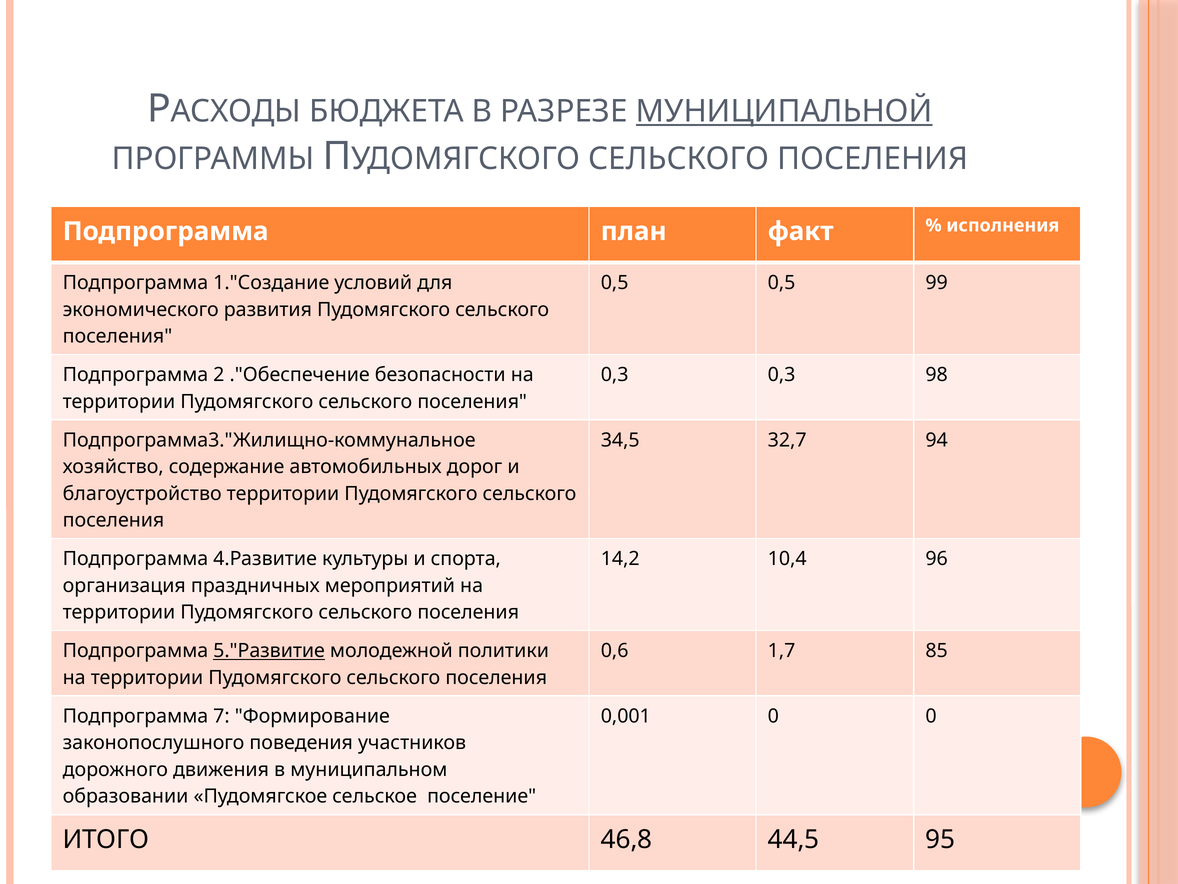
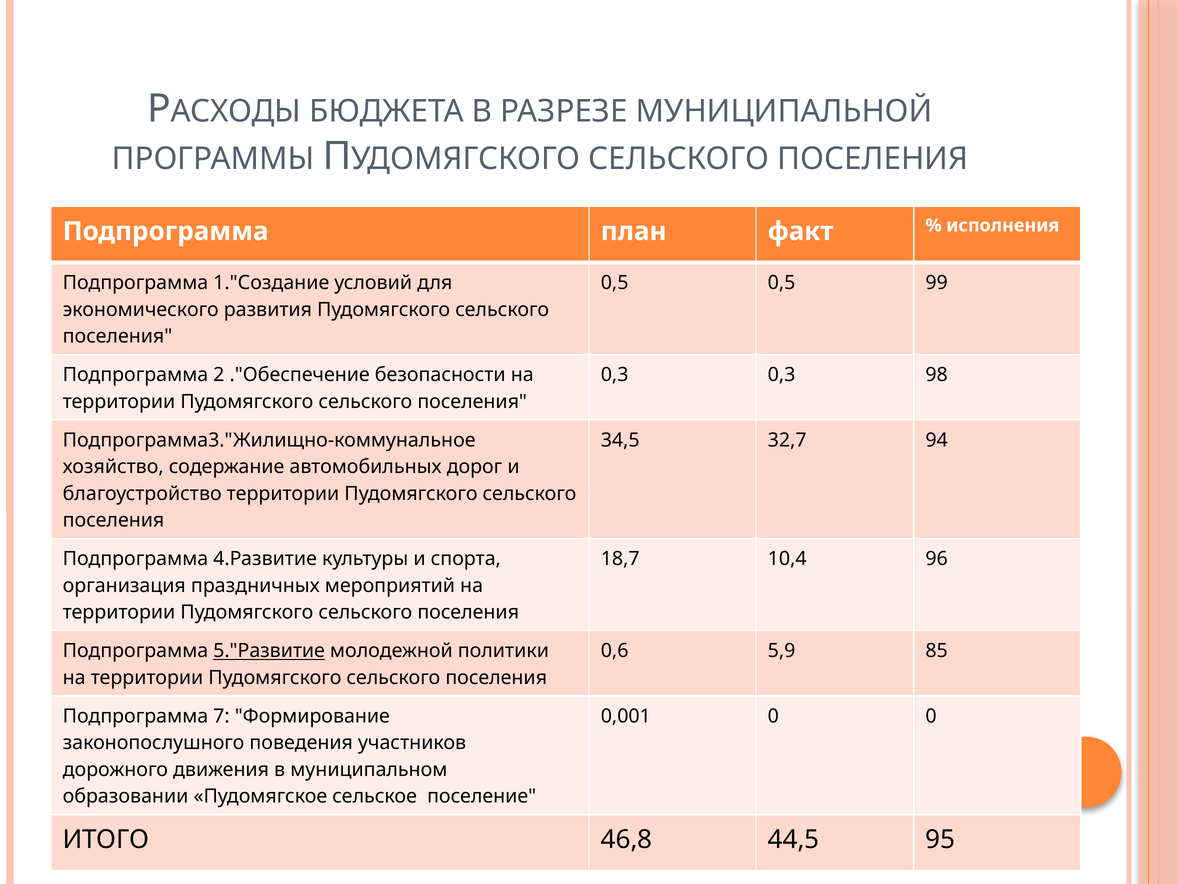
МУНИЦИПАЛЬНОЙ underline: present -> none
14,2: 14,2 -> 18,7
1,7: 1,7 -> 5,9
